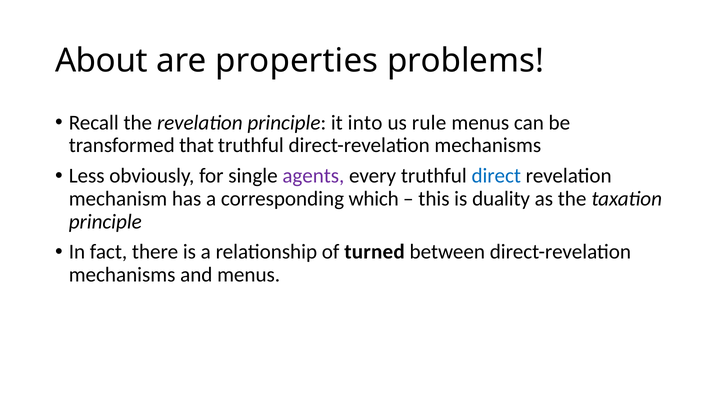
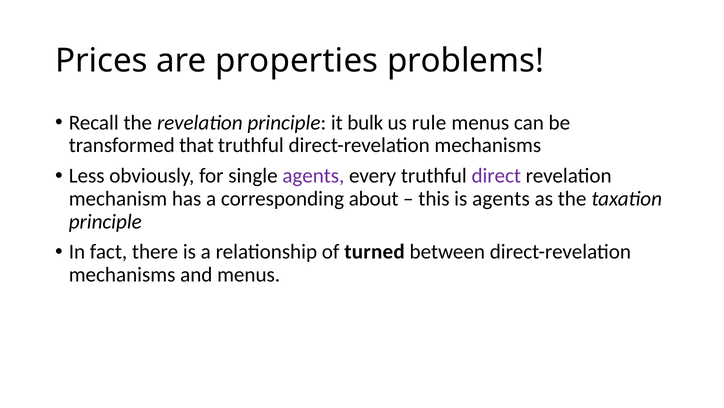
About: About -> Prices
into: into -> bulk
direct colour: blue -> purple
which: which -> about
is duality: duality -> agents
